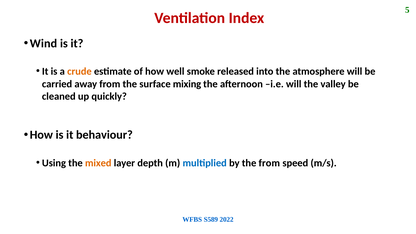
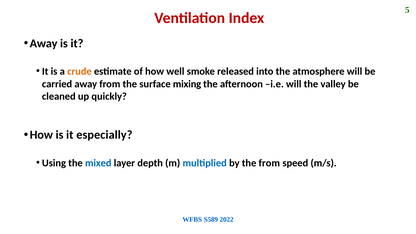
Wind at (43, 43): Wind -> Away
behaviour: behaviour -> especially
mixed colour: orange -> blue
